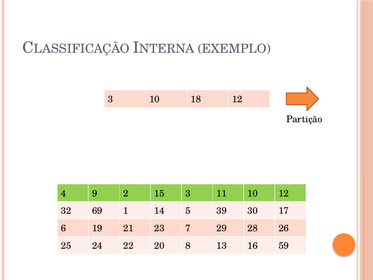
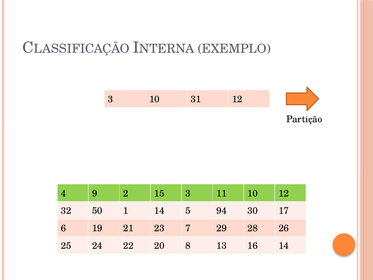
18: 18 -> 31
69: 69 -> 50
39: 39 -> 94
16 59: 59 -> 14
